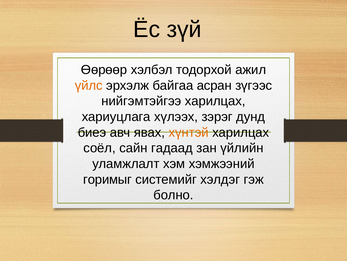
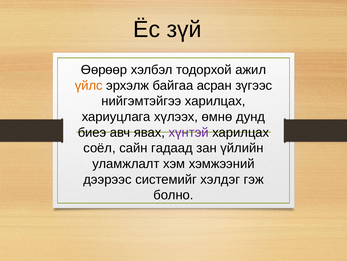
зэрэг: зэрэг -> өмнө
хүнтэй colour: orange -> purple
горимыг: горимыг -> дээрээс
